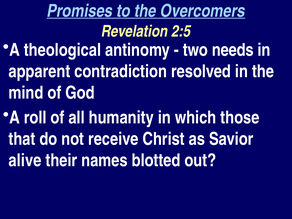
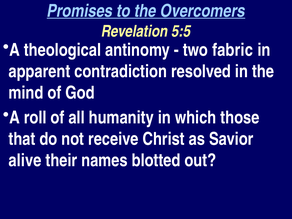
2:5: 2:5 -> 5:5
needs: needs -> fabric
